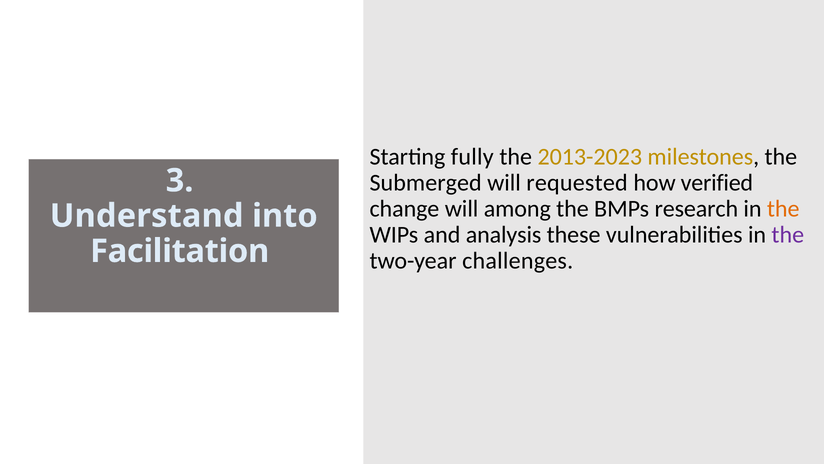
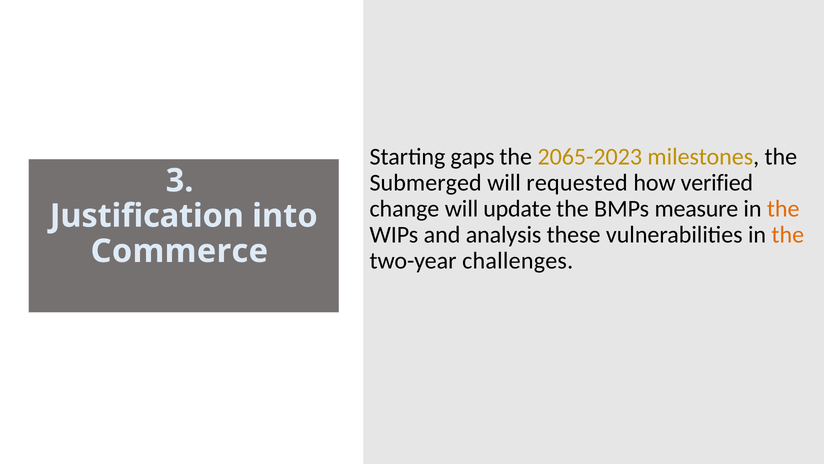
fully: fully -> gaps
2013-2023: 2013-2023 -> 2065-2023
among: among -> update
research: research -> measure
Understand: Understand -> Justification
the at (788, 234) colour: purple -> orange
Facilitation: Facilitation -> Commerce
